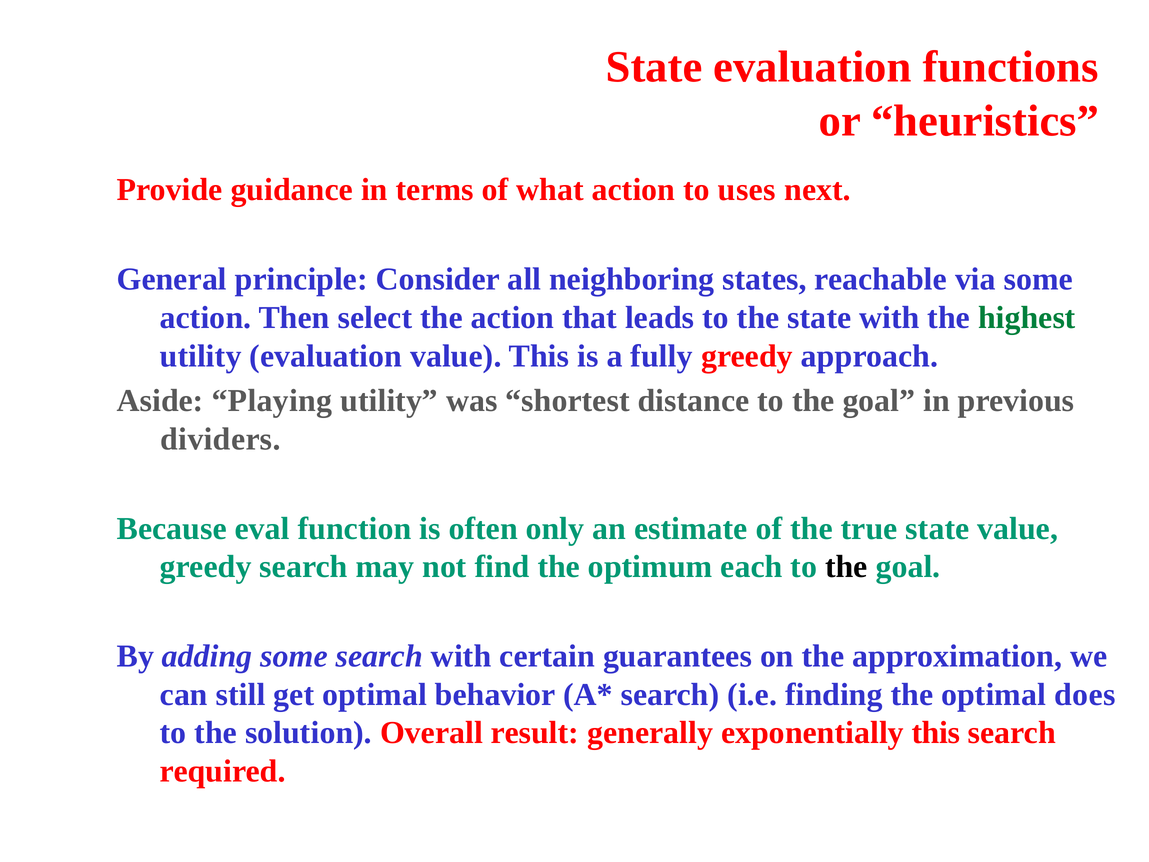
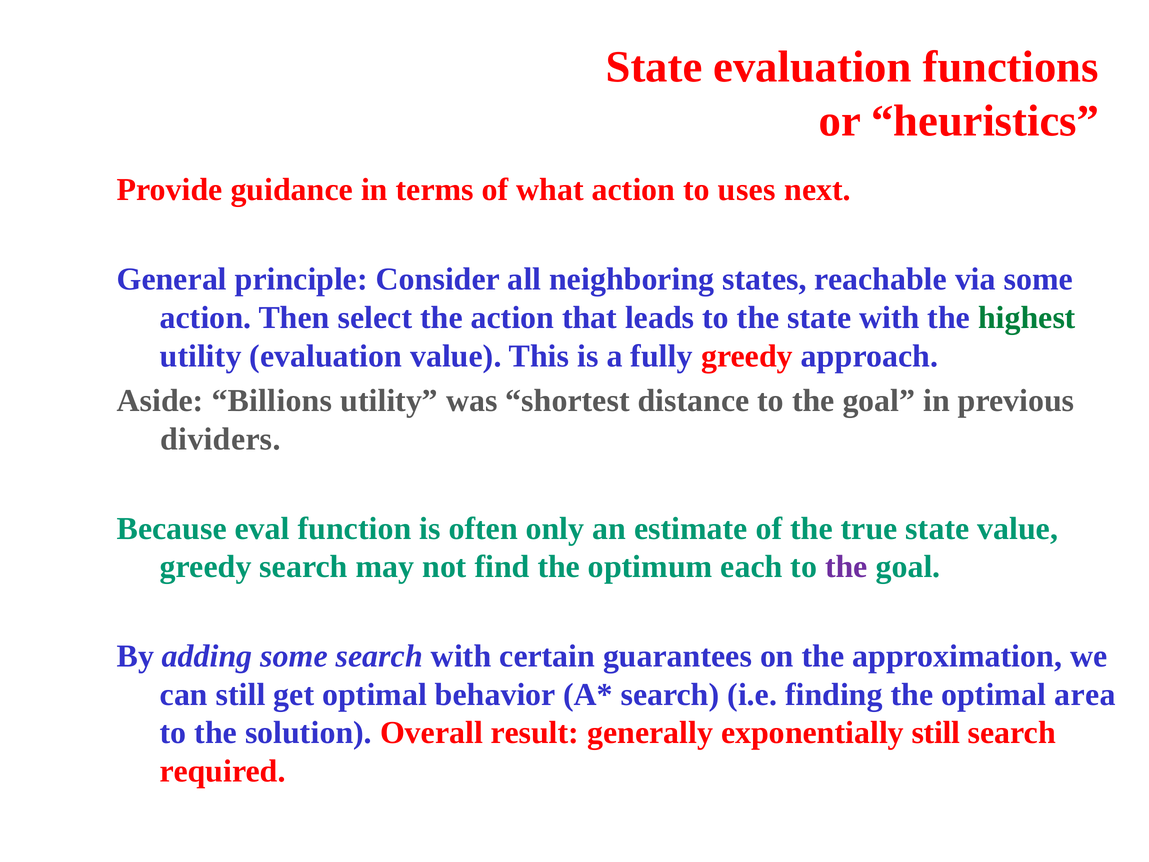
Playing: Playing -> Billions
the at (846, 567) colour: black -> purple
does: does -> area
exponentially this: this -> still
